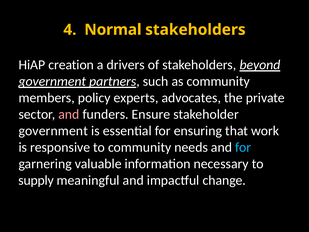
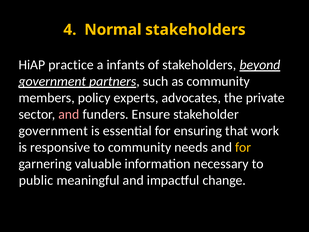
creation: creation -> practice
drivers: drivers -> infants
for at (243, 147) colour: light blue -> yellow
supply: supply -> public
